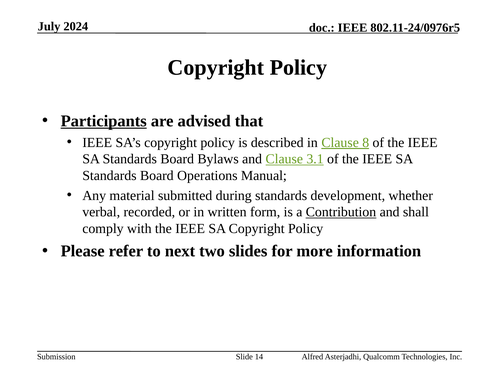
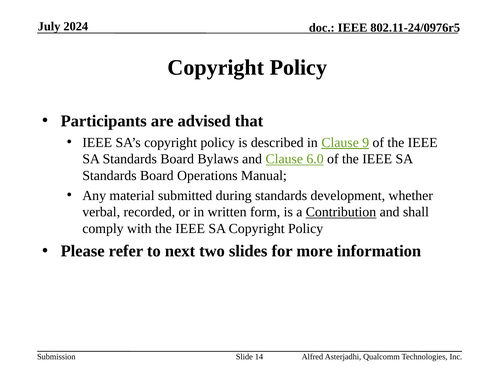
Participants underline: present -> none
8: 8 -> 9
3.1: 3.1 -> 6.0
